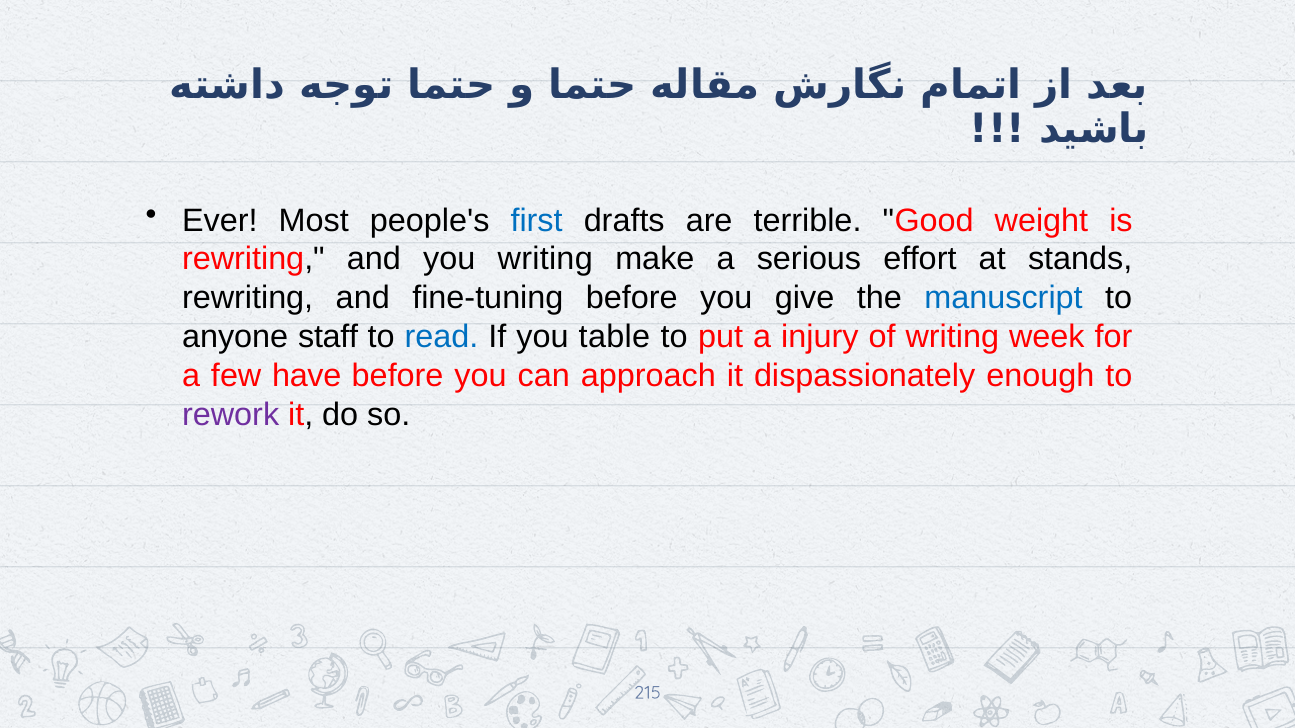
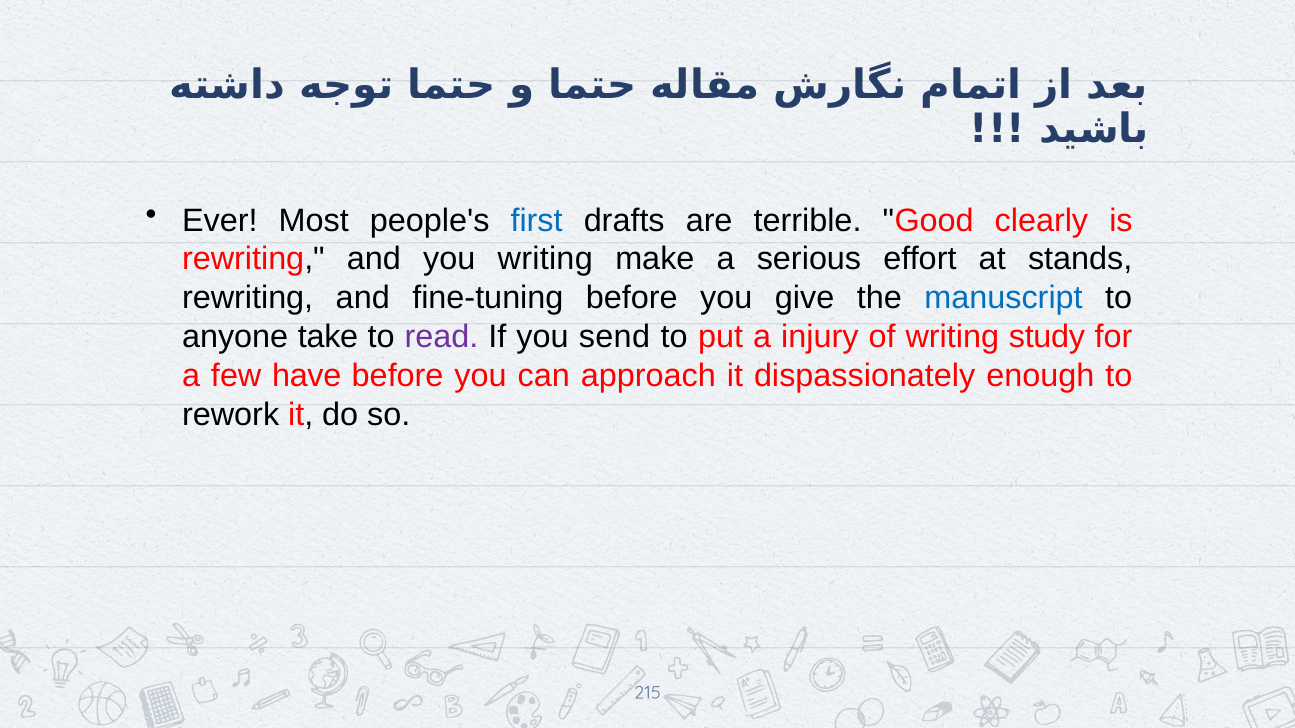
weight: weight -> clearly
staff: staff -> take
read colour: blue -> purple
table: table -> send
week: week -> study
rework colour: purple -> black
